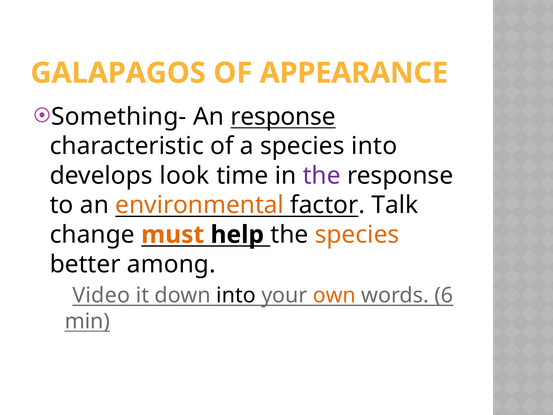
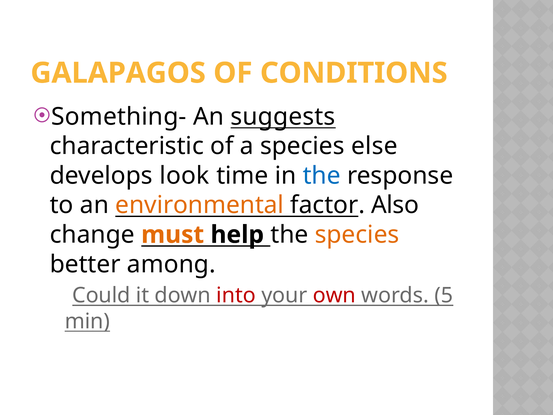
APPEARANCE: APPEARANCE -> CONDITIONS
An response: response -> suggests
species into: into -> else
the at (322, 176) colour: purple -> blue
Talk: Talk -> Also
Video: Video -> Could
into at (236, 295) colour: black -> red
own colour: orange -> red
6: 6 -> 5
